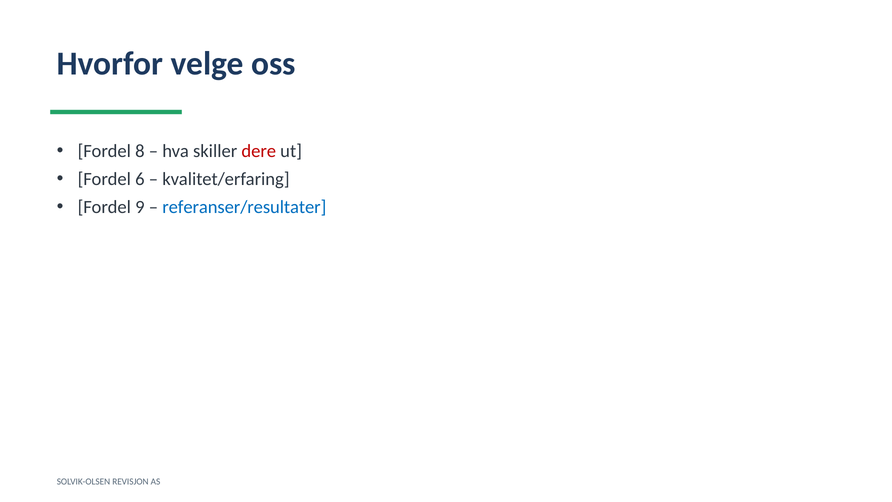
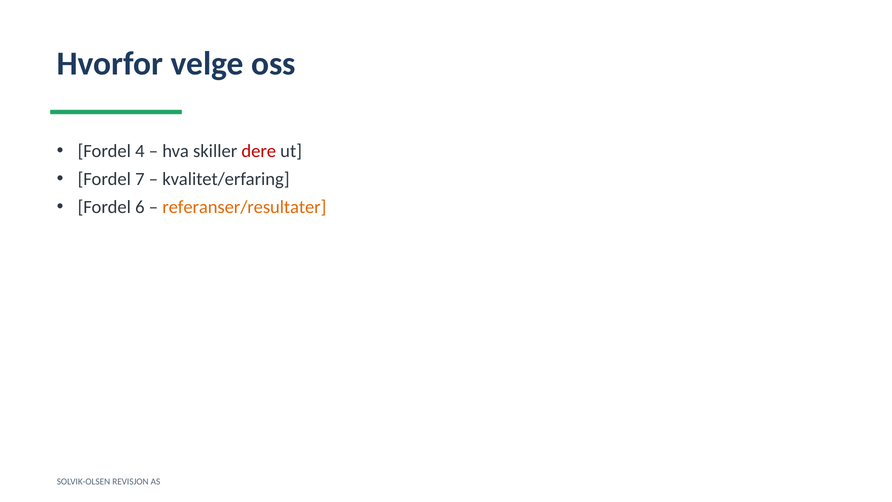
8: 8 -> 4
6: 6 -> 7
9: 9 -> 6
referanser/resultater colour: blue -> orange
